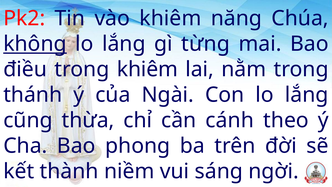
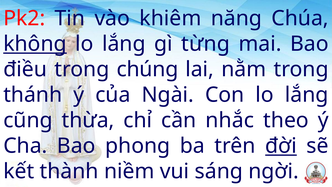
trong khiêm: khiêm -> chúng
cánh: cánh -> nhắc
đời underline: none -> present
